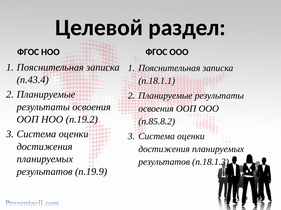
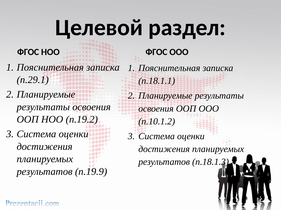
п.43.4: п.43.4 -> п.29.1
п.85.8.2: п.85.8.2 -> п.10.1.2
